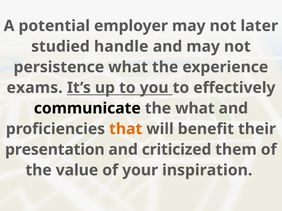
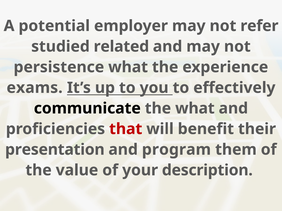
later: later -> refer
handle: handle -> related
that colour: orange -> red
criticized: criticized -> program
inspiration: inspiration -> description
